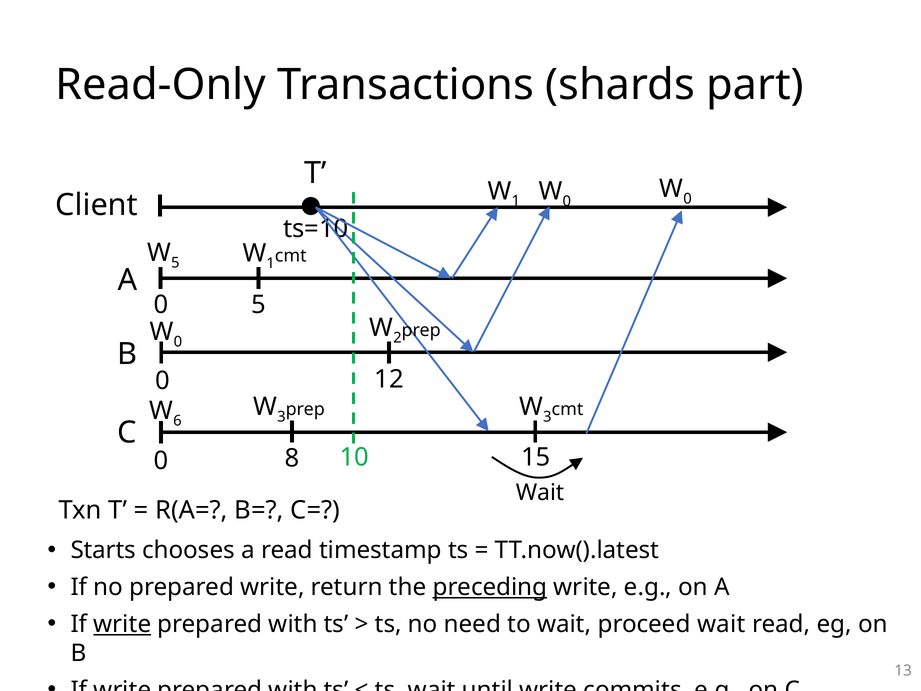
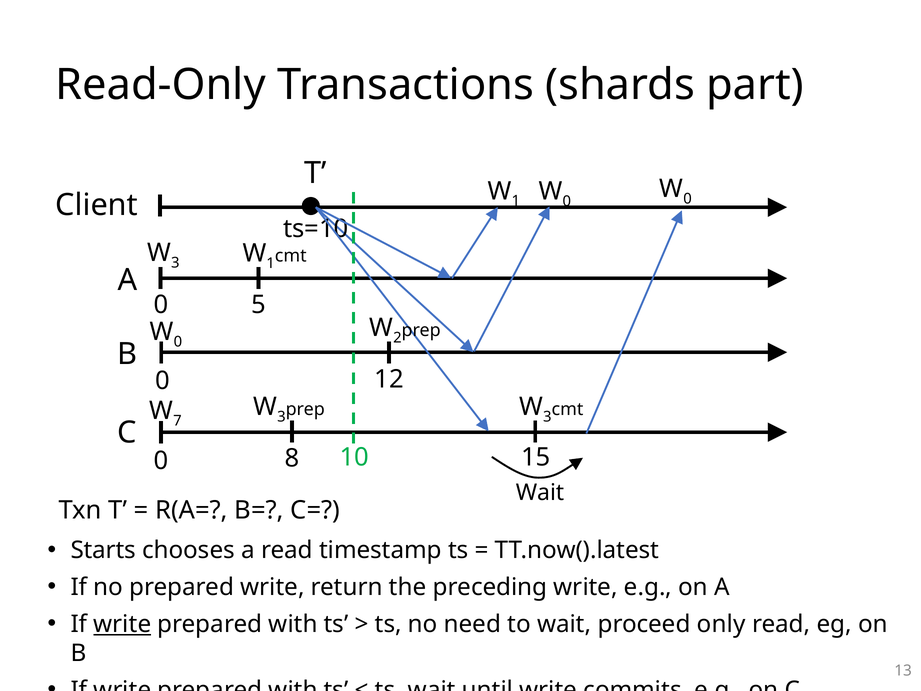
5 at (175, 263): 5 -> 3
6: 6 -> 7
preceding underline: present -> none
proceed wait: wait -> only
